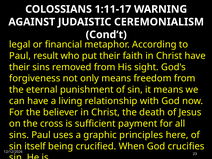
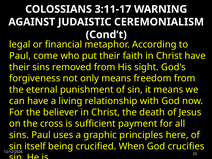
1:11-17: 1:11-17 -> 3:11-17
result: result -> come
